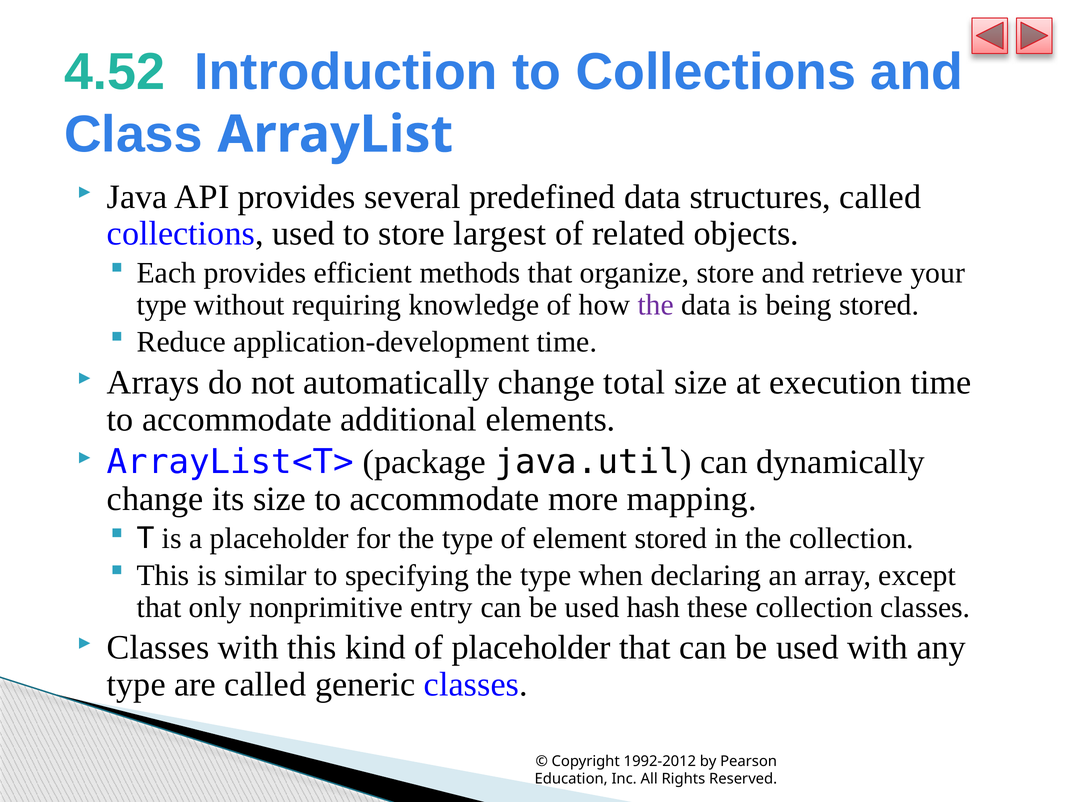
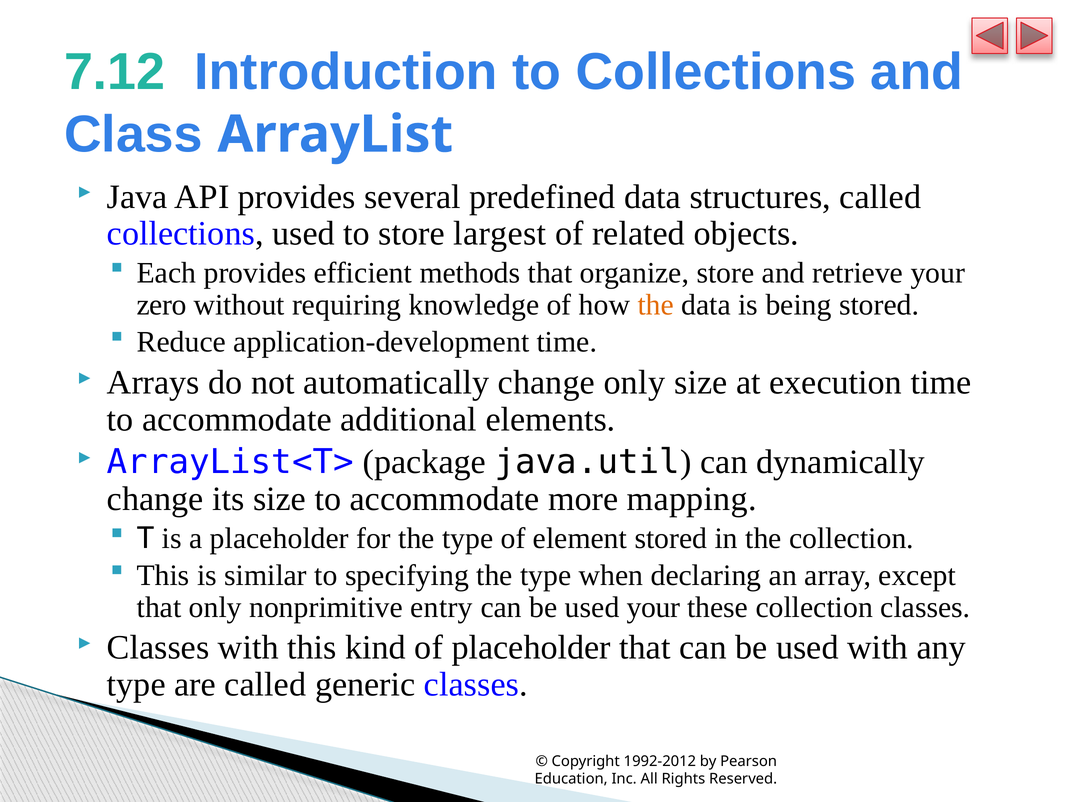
4.52: 4.52 -> 7.12
type at (162, 305): type -> zero
the at (656, 305) colour: purple -> orange
change total: total -> only
used hash: hash -> your
